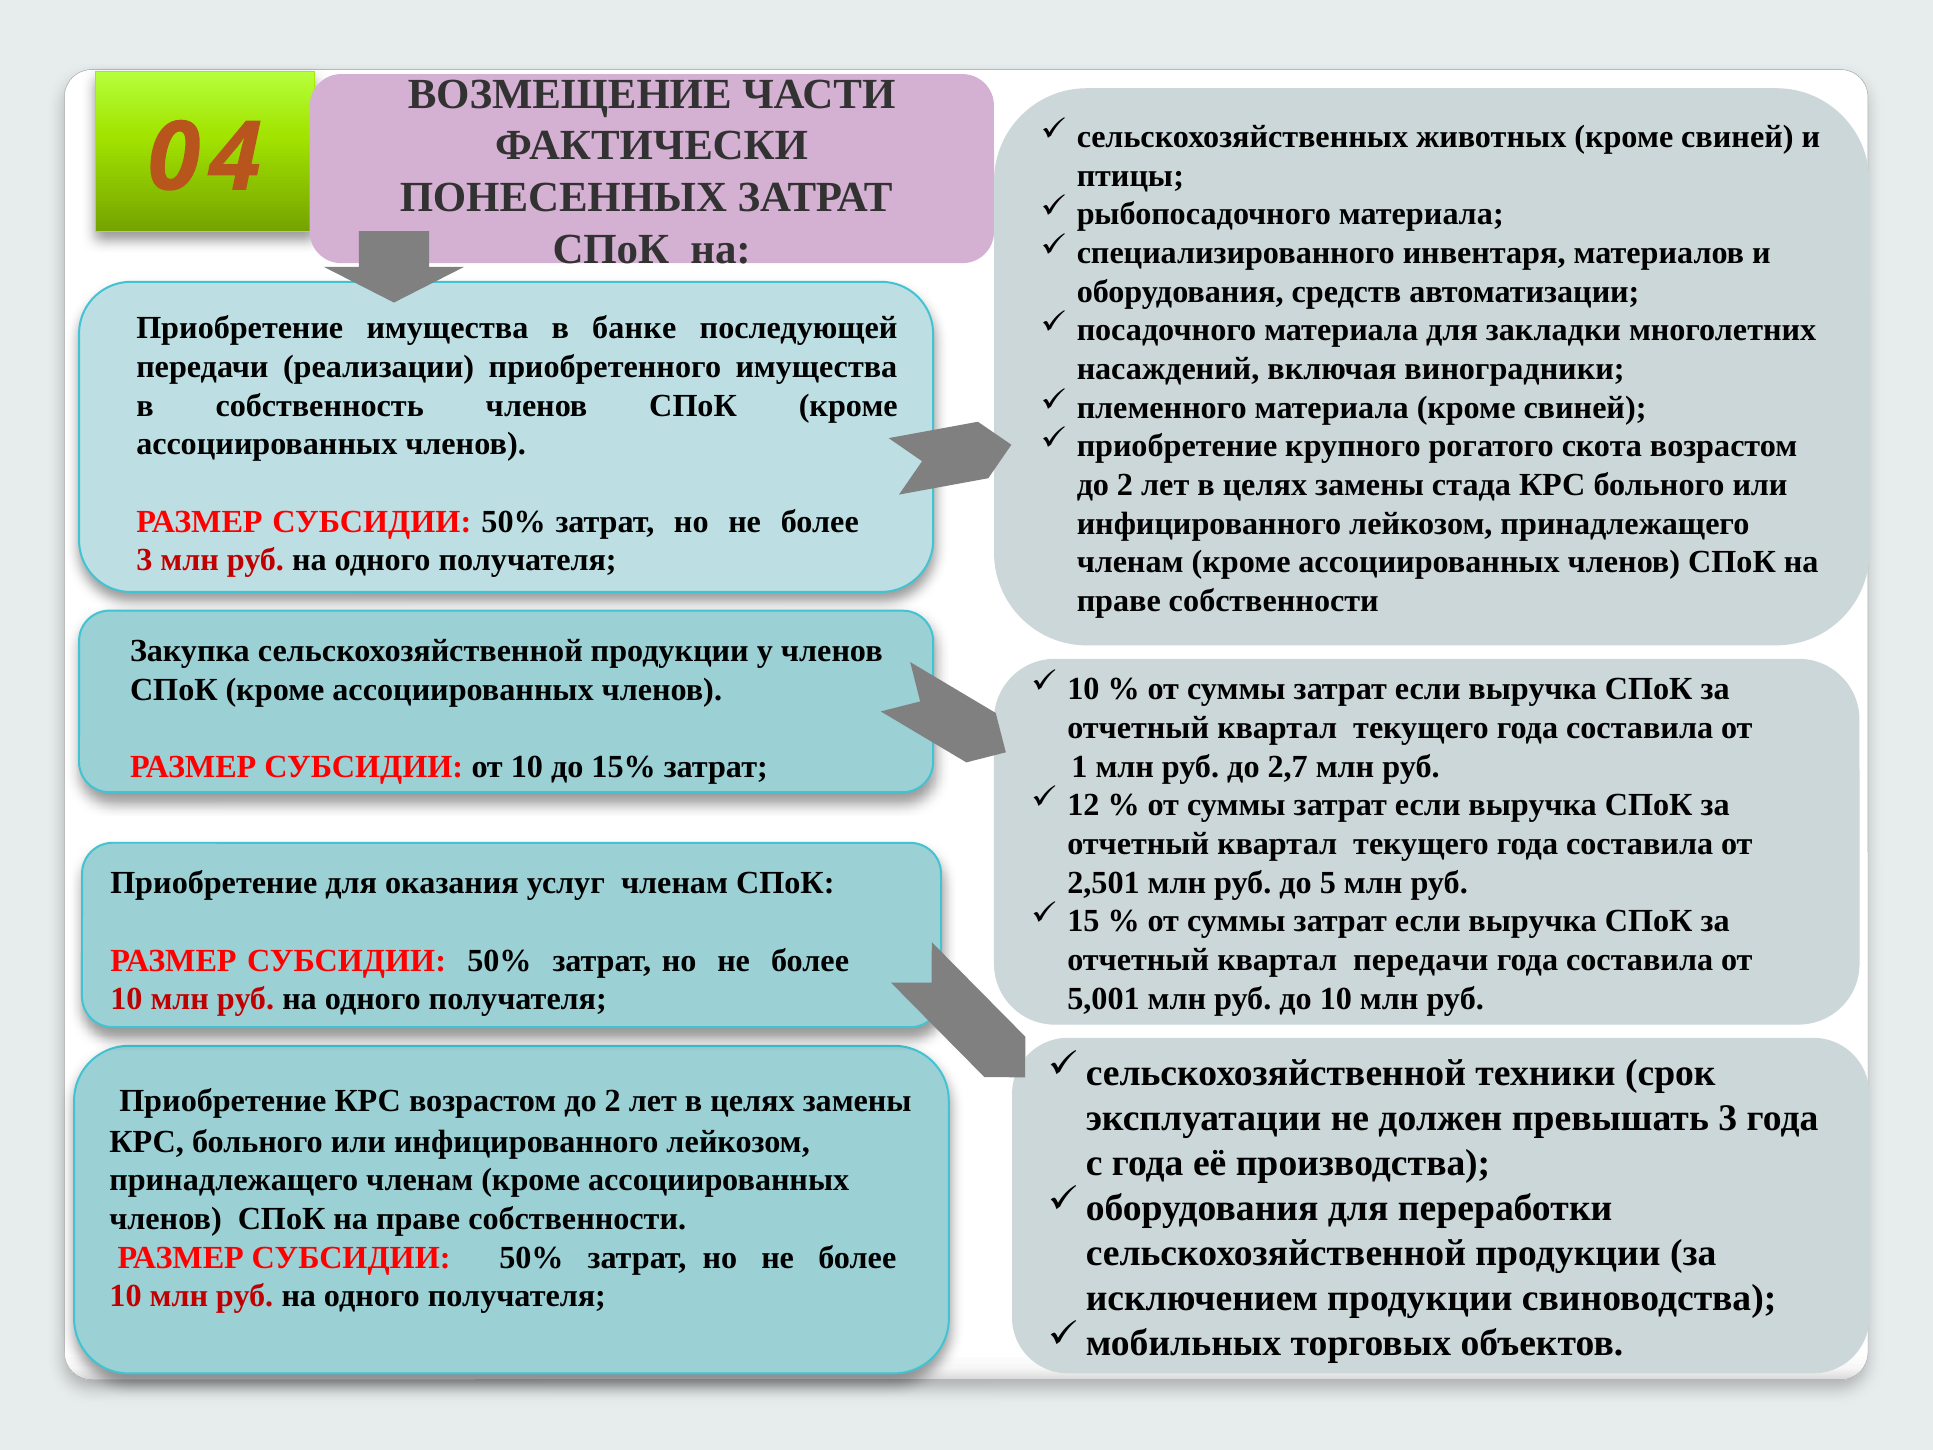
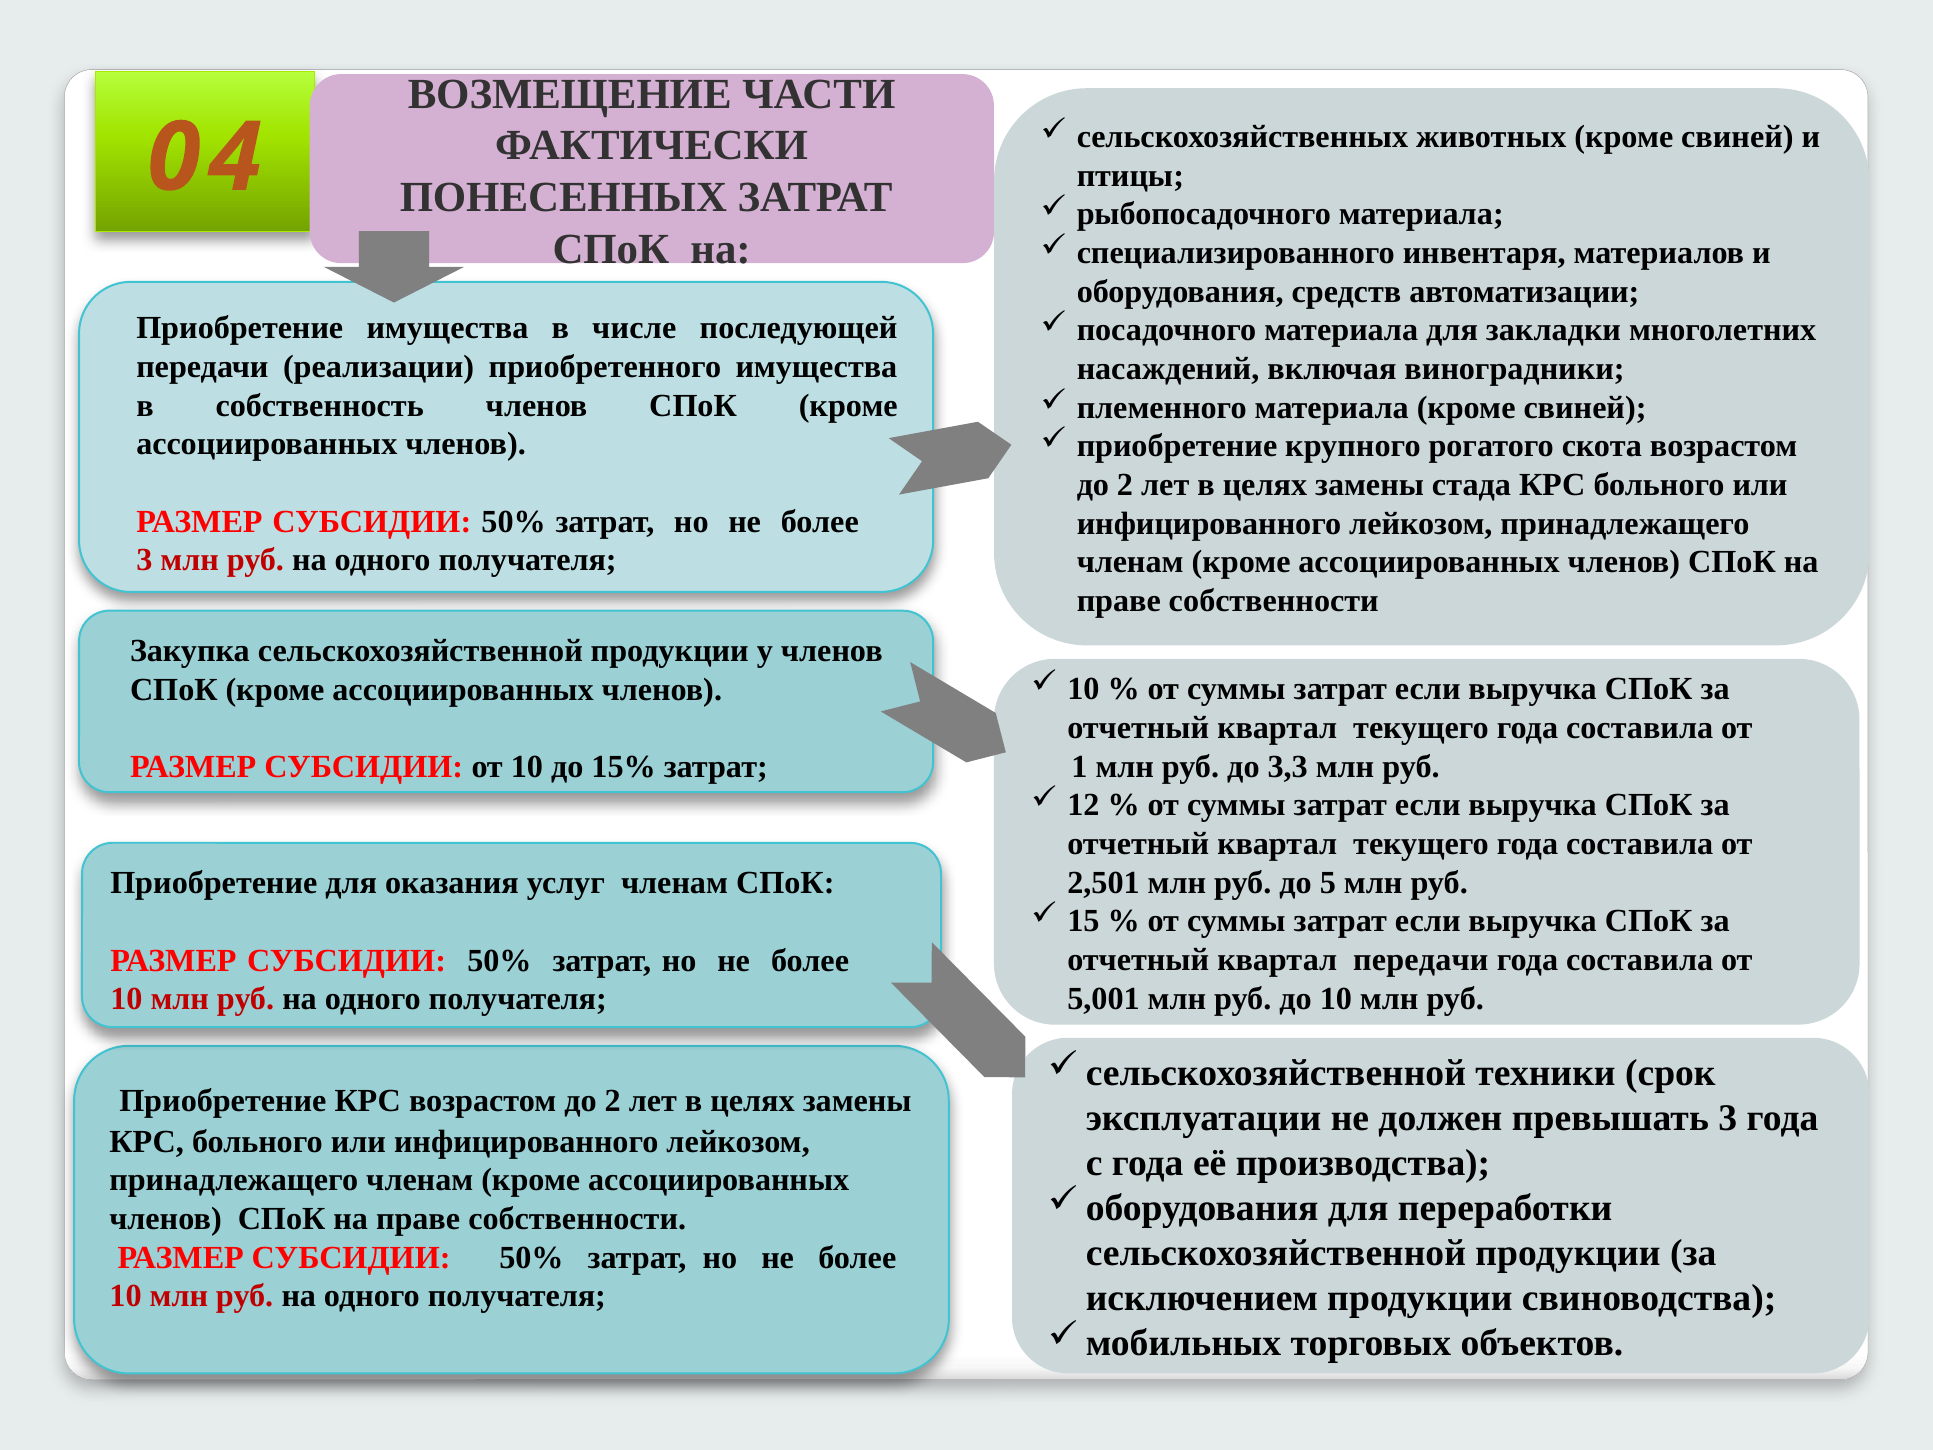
банке: банке -> числе
2,7: 2,7 -> 3,3
